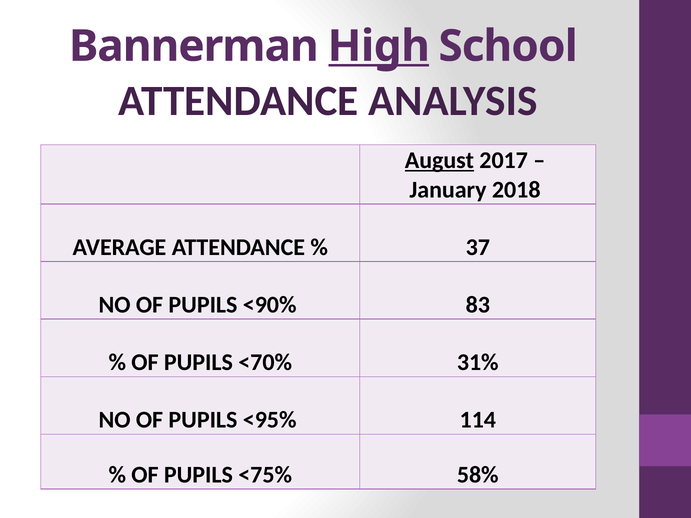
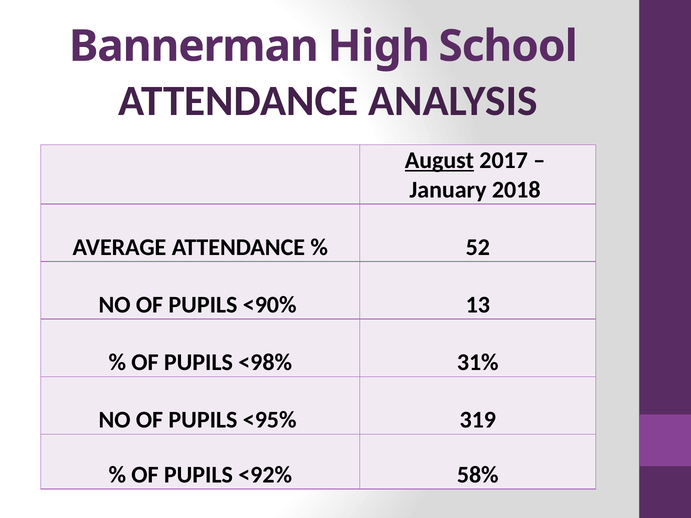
High underline: present -> none
37: 37 -> 52
83: 83 -> 13
<70%: <70% -> <98%
114: 114 -> 319
<75%: <75% -> <92%
